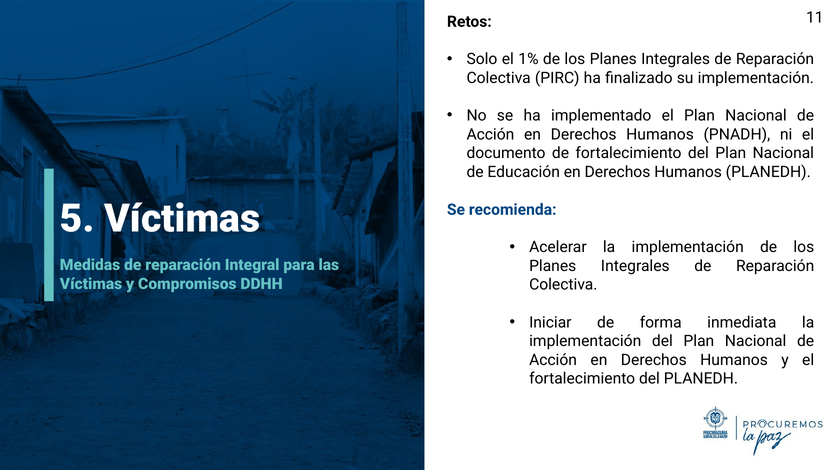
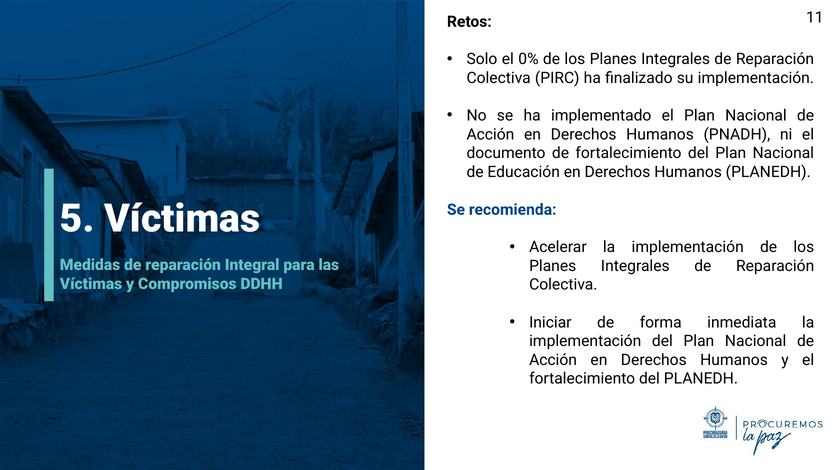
1%: 1% -> 0%
